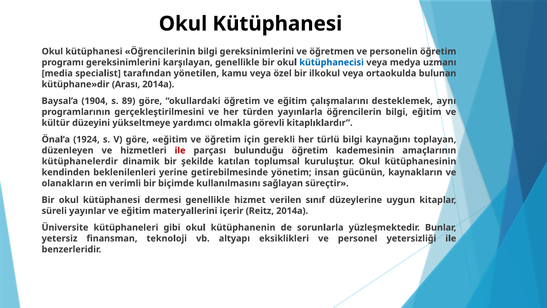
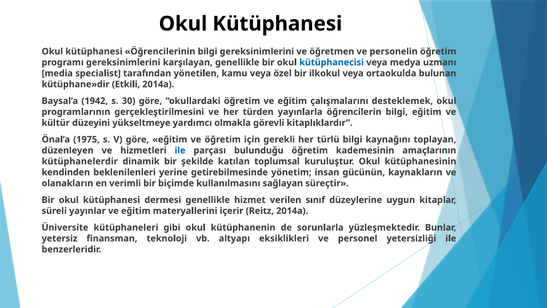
Arası: Arası -> Etkili
1904: 1904 -> 1942
89: 89 -> 30
desteklemek aynı: aynı -> okul
1924: 1924 -> 1975
ile at (180, 150) colour: red -> blue
